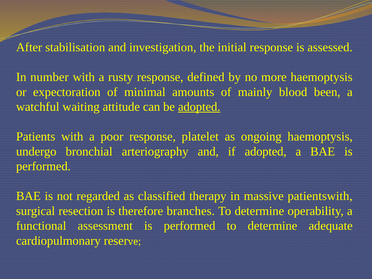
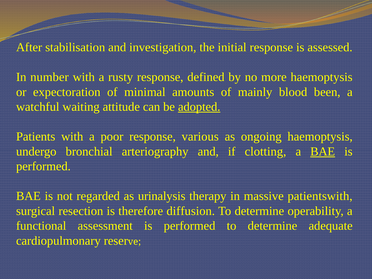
platelet: platelet -> various
if adopted: adopted -> clotting
BAE at (323, 151) underline: none -> present
classified: classified -> urinalysis
branches: branches -> diffusion
